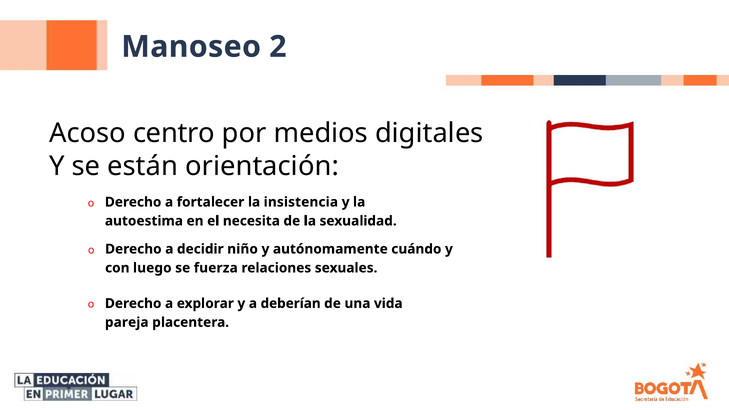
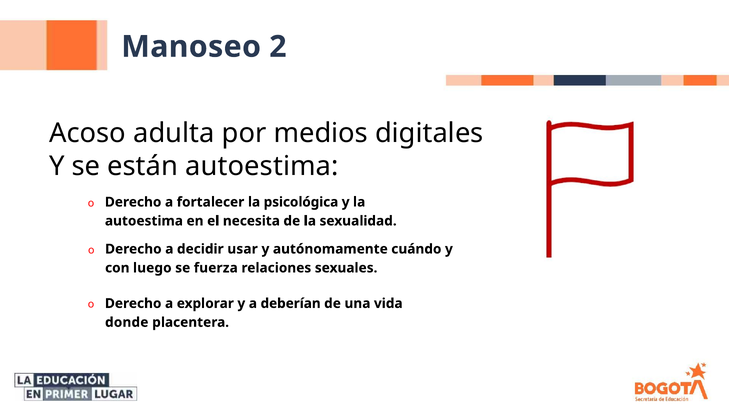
centro: centro -> adulta
están orientación: orientación -> autoestima
insistencia: insistencia -> psicológica
niño: niño -> usar
pareja: pareja -> donde
